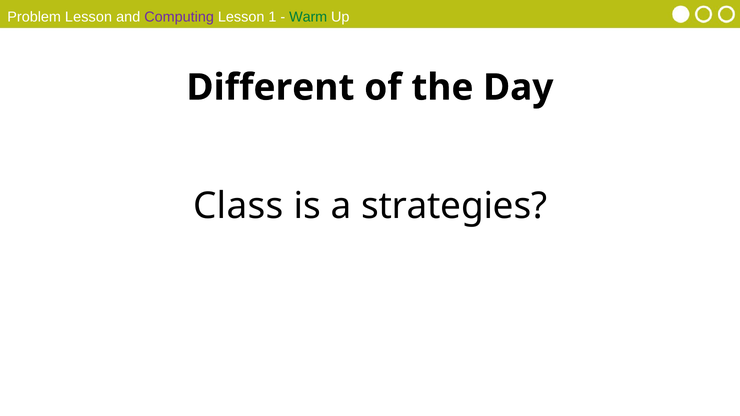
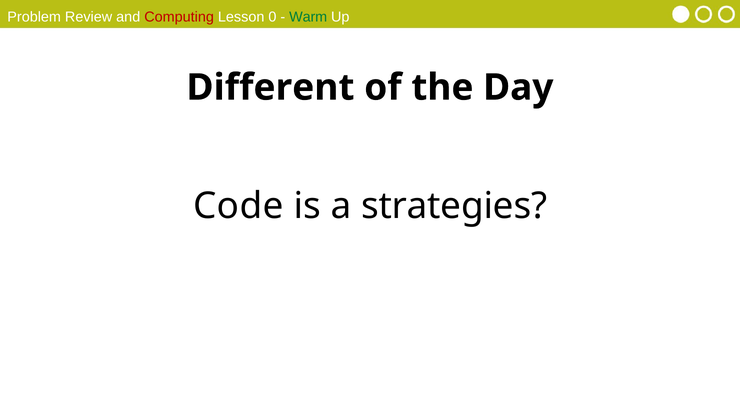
Problem Lesson: Lesson -> Review
Computing colour: purple -> red
1: 1 -> 0
Class: Class -> Code
